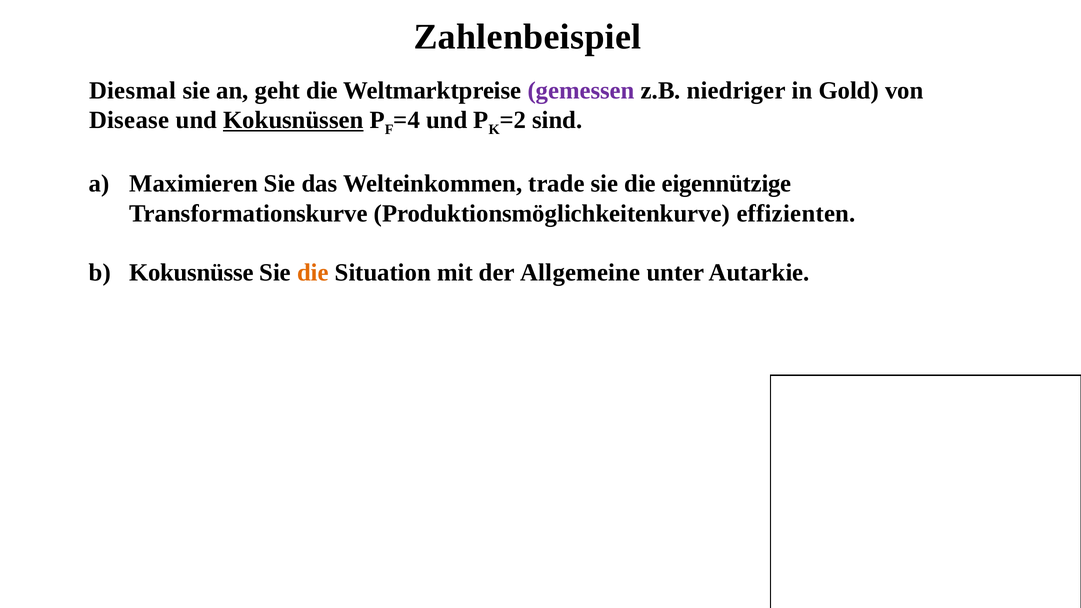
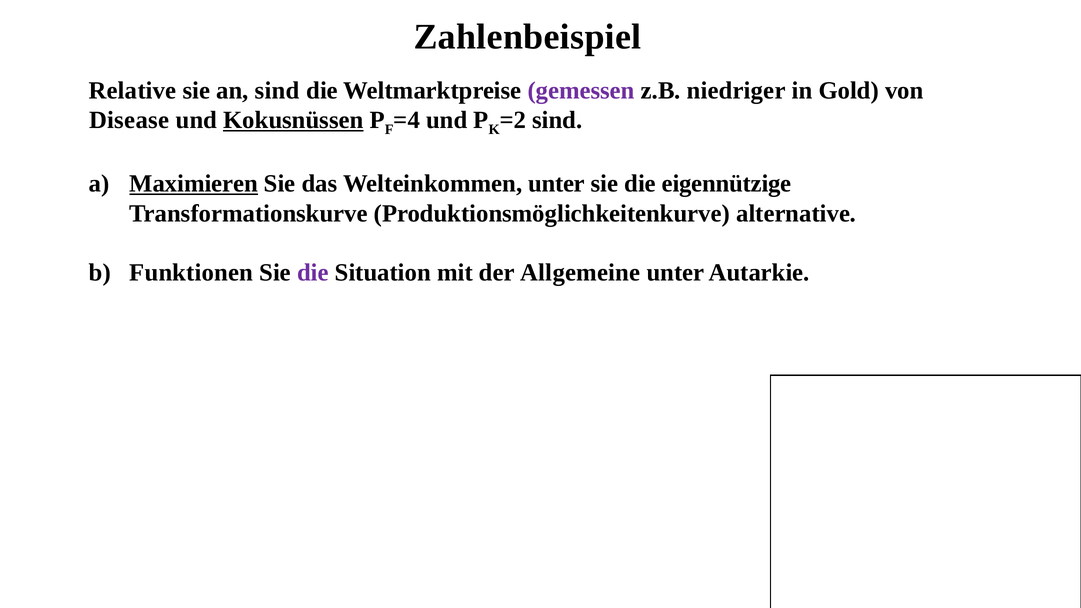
Diesmal: Diesmal -> Relative
an geht: geht -> sind
Maximieren underline: none -> present
Welteinkommen trade: trade -> unter
effizienten: effizienten -> alternative
Kokusnüsse: Kokusnüsse -> Funktionen
die at (313, 273) colour: orange -> purple
